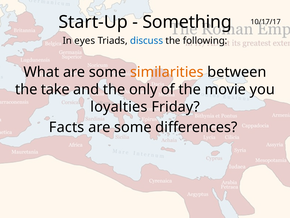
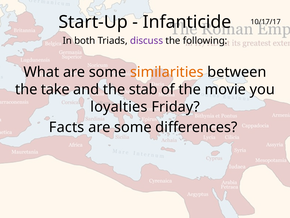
Something: Something -> Infanticide
eyes: eyes -> both
discuss colour: blue -> purple
only: only -> stab
